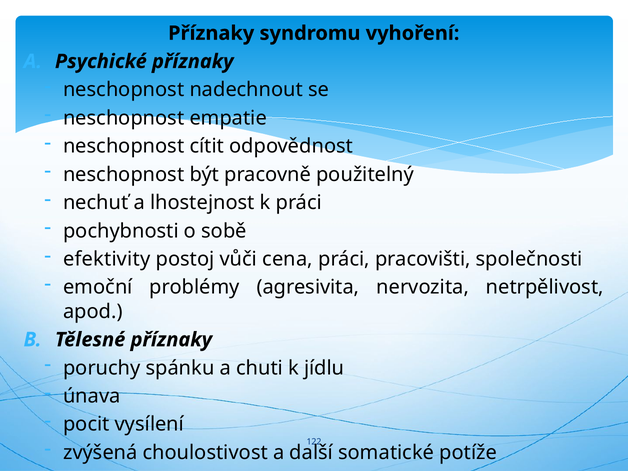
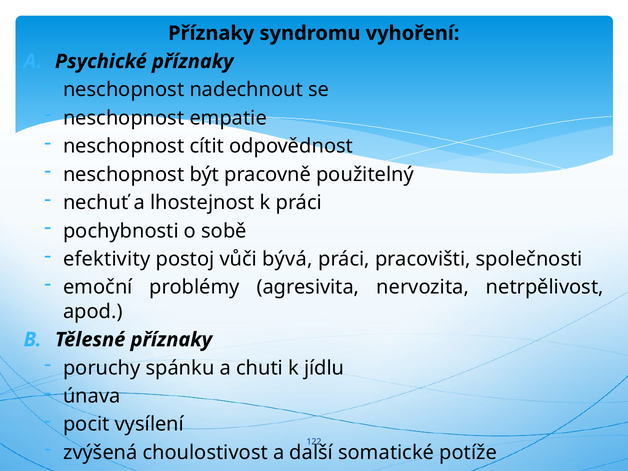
cena: cena -> bývá
